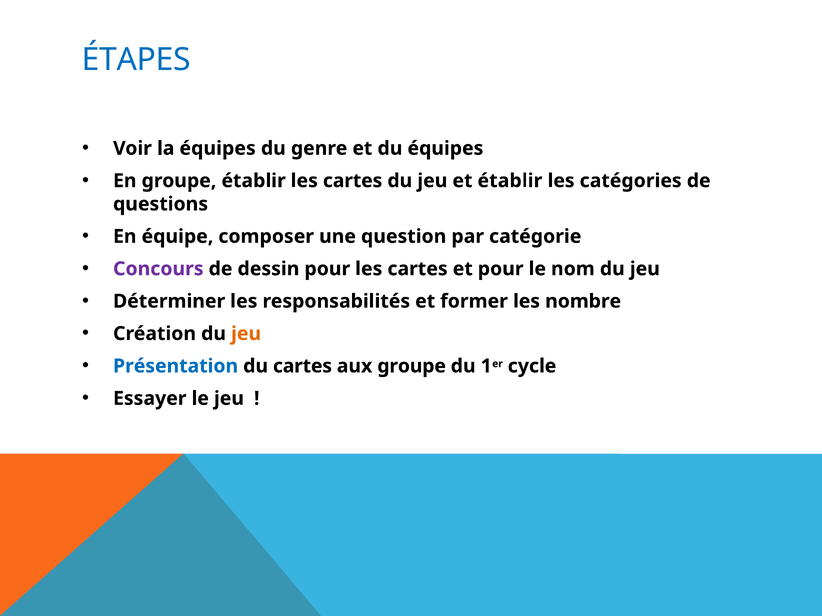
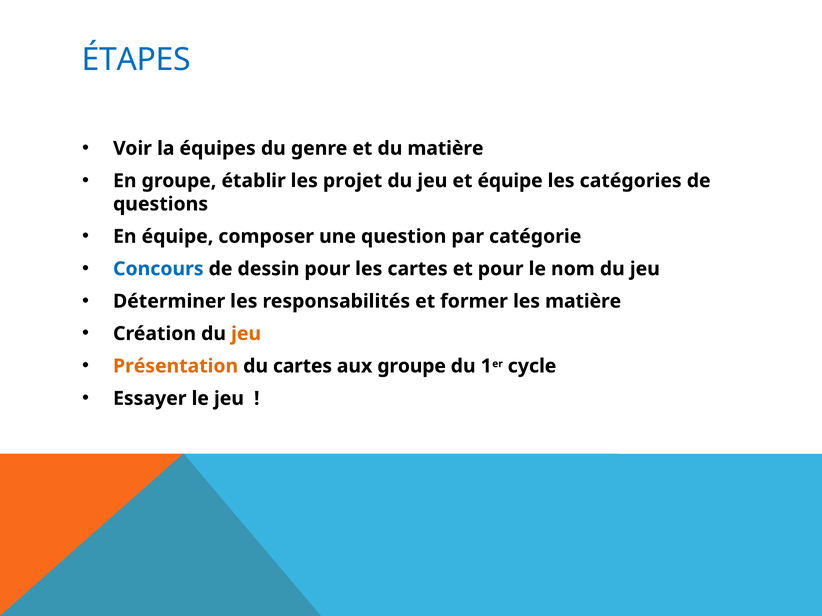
du équipes: équipes -> matière
établir les cartes: cartes -> projet
et établir: établir -> équipe
Concours colour: purple -> blue
les nombre: nombre -> matière
Présentation colour: blue -> orange
